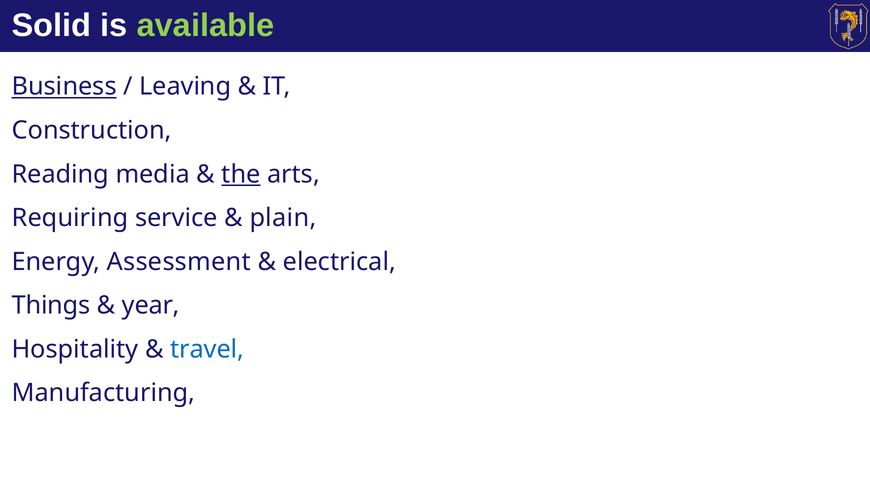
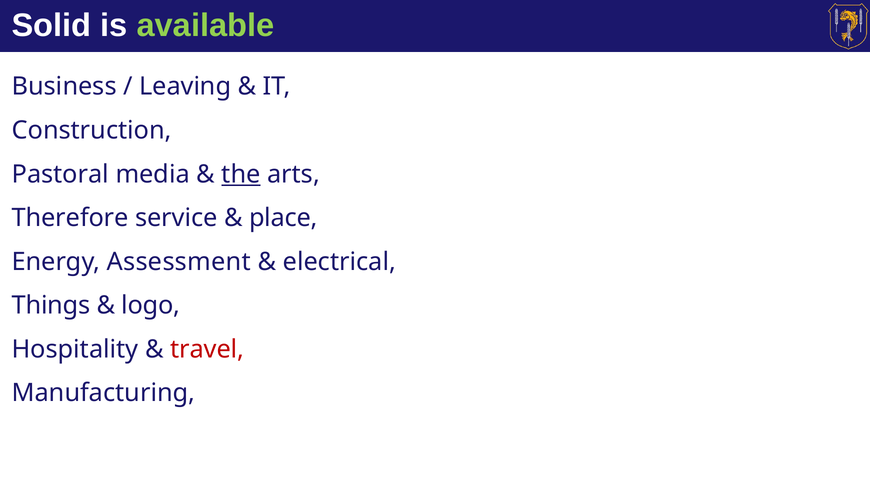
Business underline: present -> none
Reading: Reading -> Pastoral
Requiring: Requiring -> Therefore
plain: plain -> place
year: year -> logo
travel colour: blue -> red
